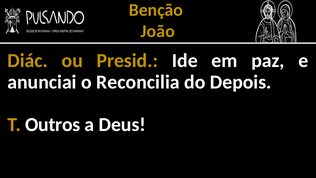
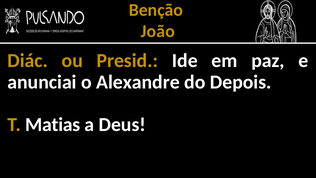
Reconcilia: Reconcilia -> Alexandre
Outros: Outros -> Matias
